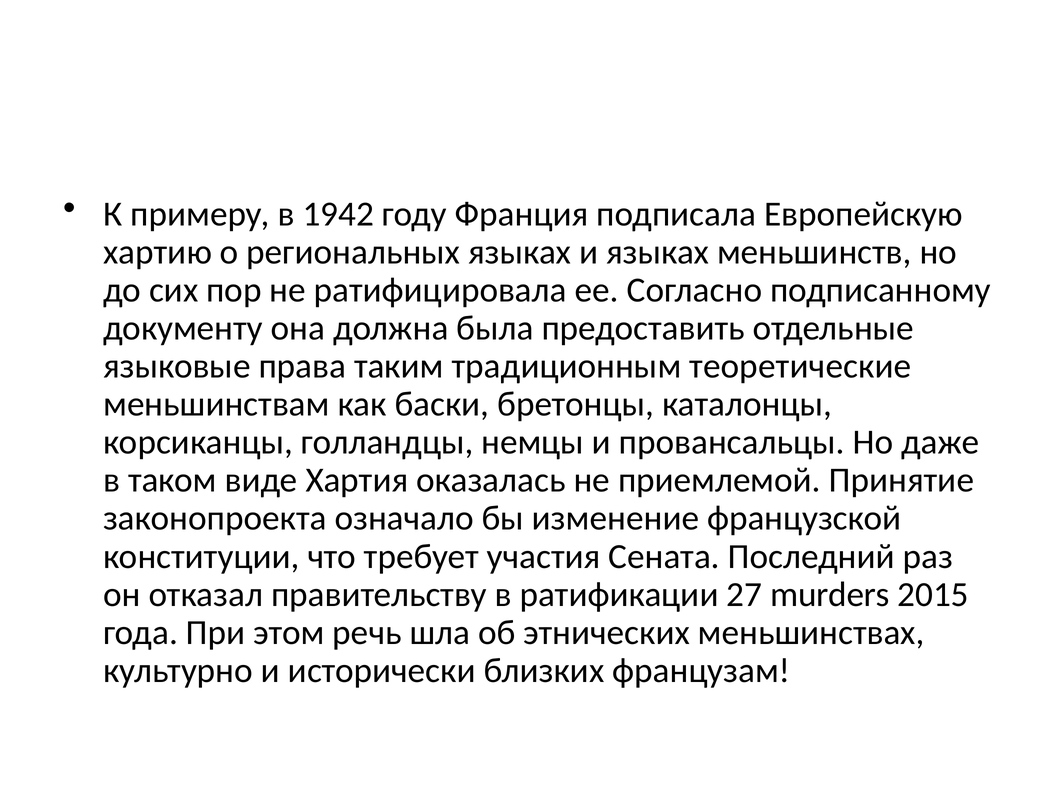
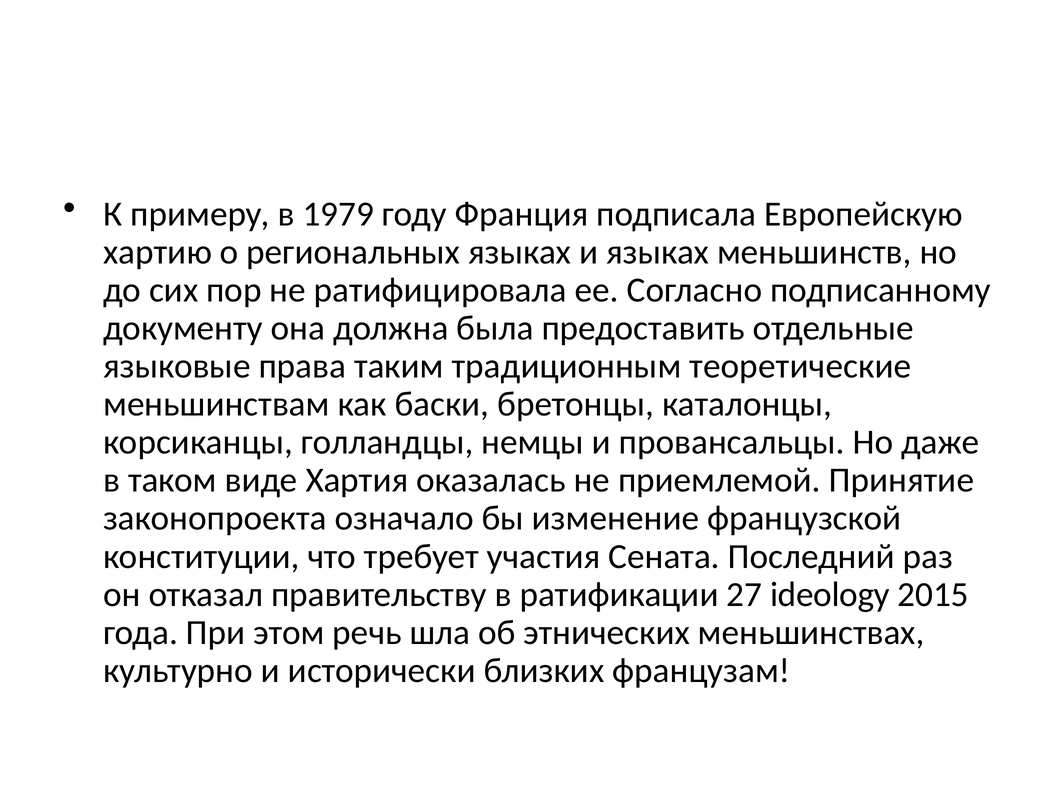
1942: 1942 -> 1979
murders: murders -> ideology
